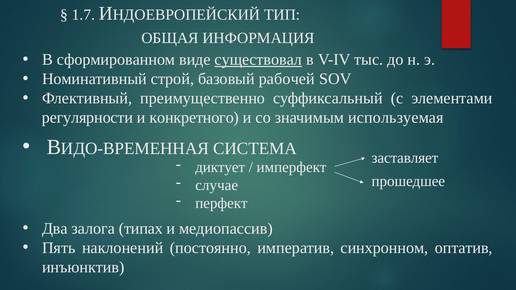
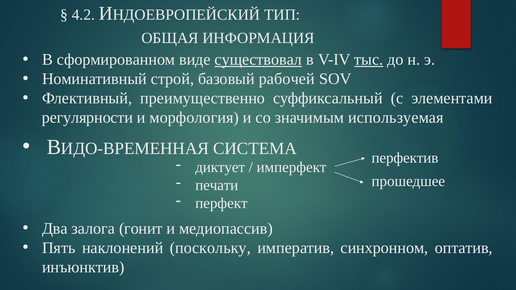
1.7: 1.7 -> 4.2
тыс underline: none -> present
конкретного: конкретного -> морфология
заставляет: заставляет -> перфектив
случае: случае -> печати
типах: типах -> гонит
постоянно: постоянно -> поскольку
